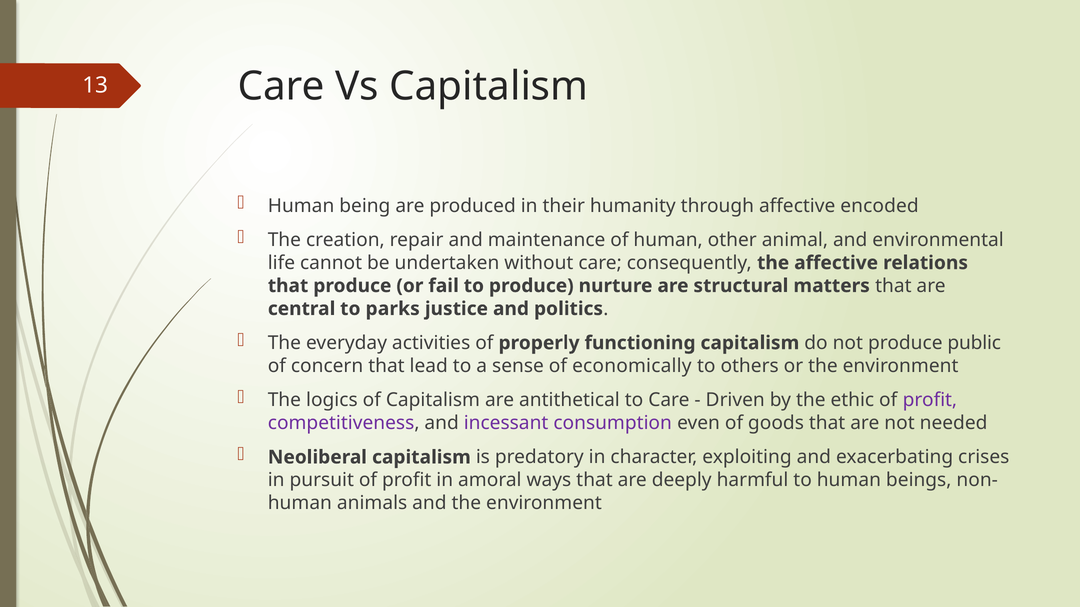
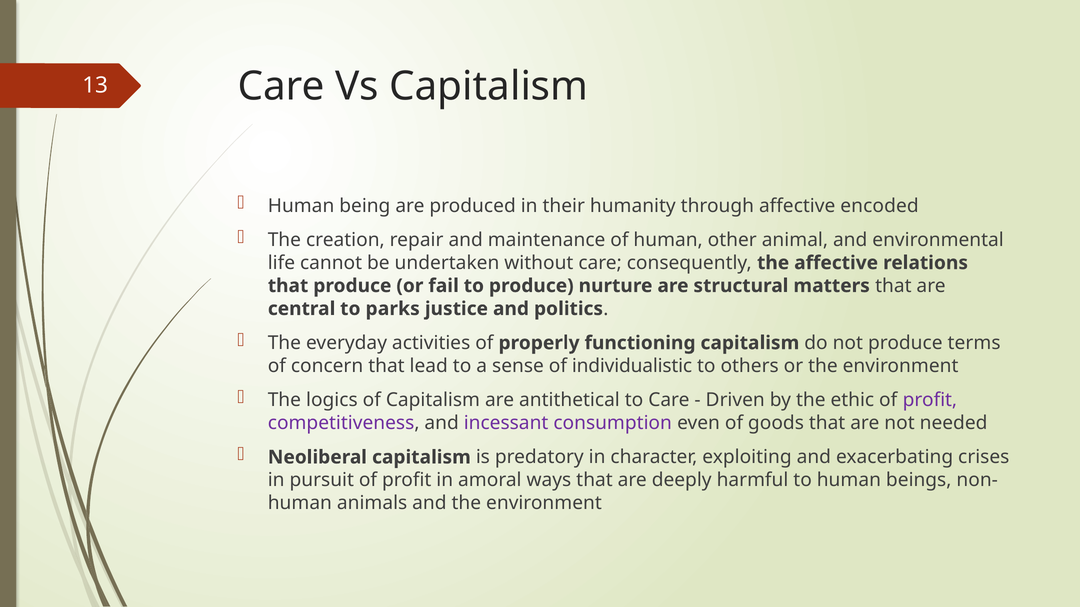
public: public -> terms
economically: economically -> individualistic
